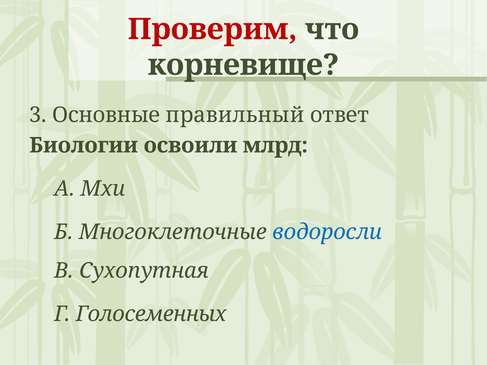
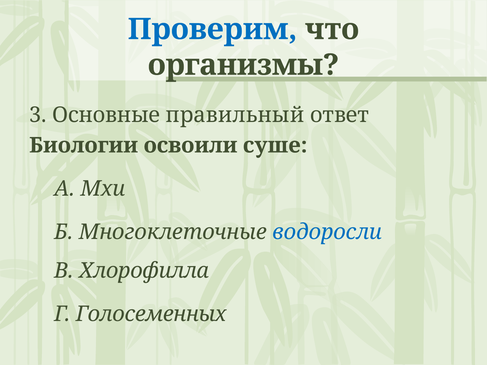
Проверим colour: red -> blue
корневище: корневище -> организмы
млрд: млрд -> суше
Сухопутная: Сухопутная -> Хлорофилла
